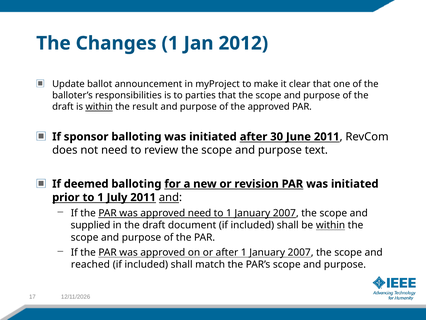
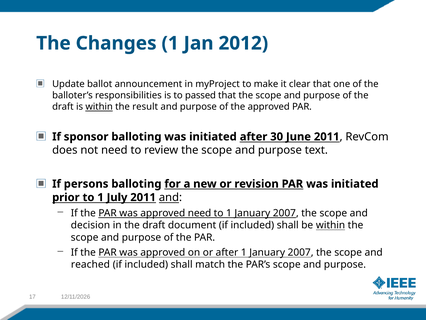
parties: parties -> passed
deemed: deemed -> persons
supplied: supplied -> decision
